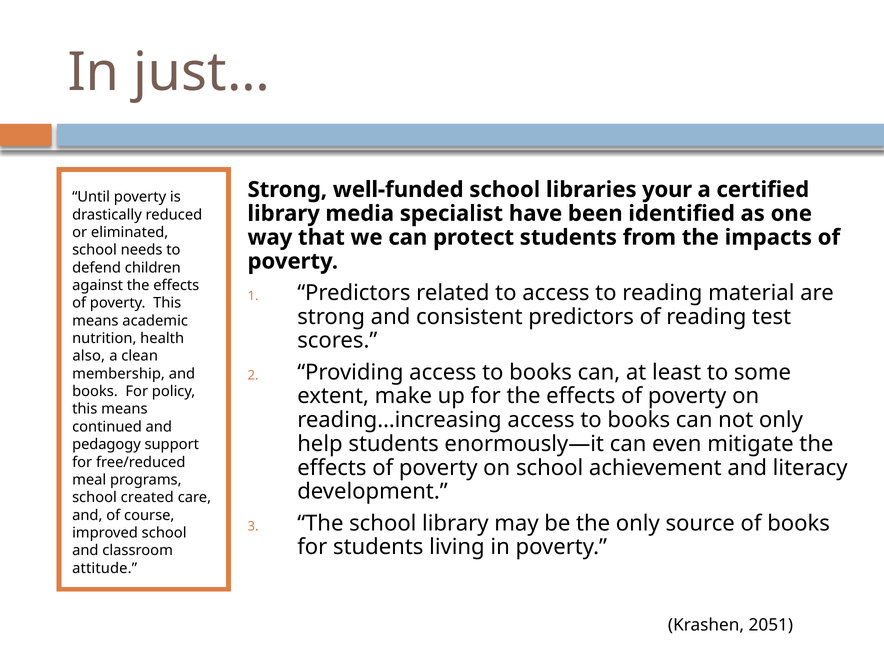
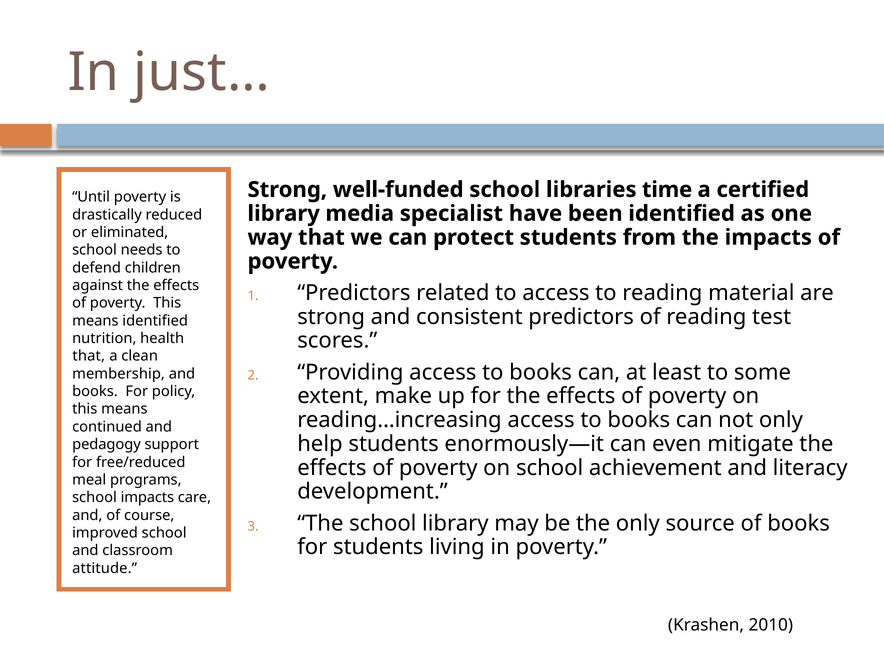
your: your -> time
means academic: academic -> identified
also at (89, 356): also -> that
school created: created -> impacts
2051: 2051 -> 2010
